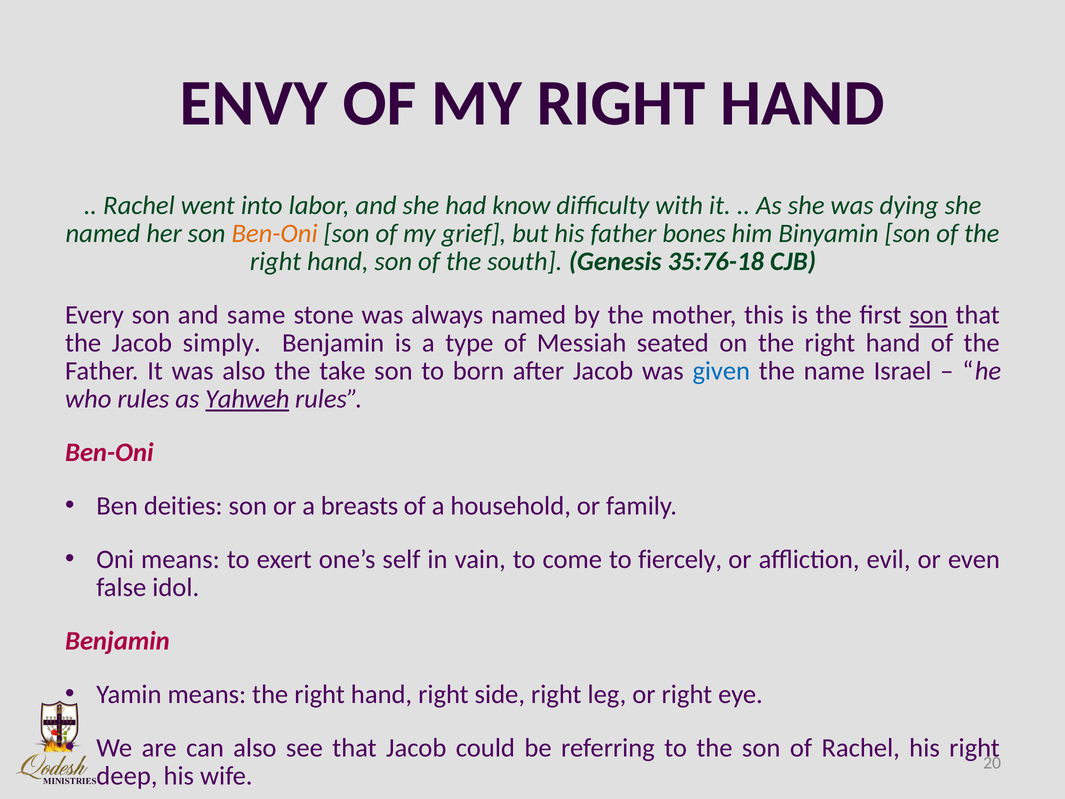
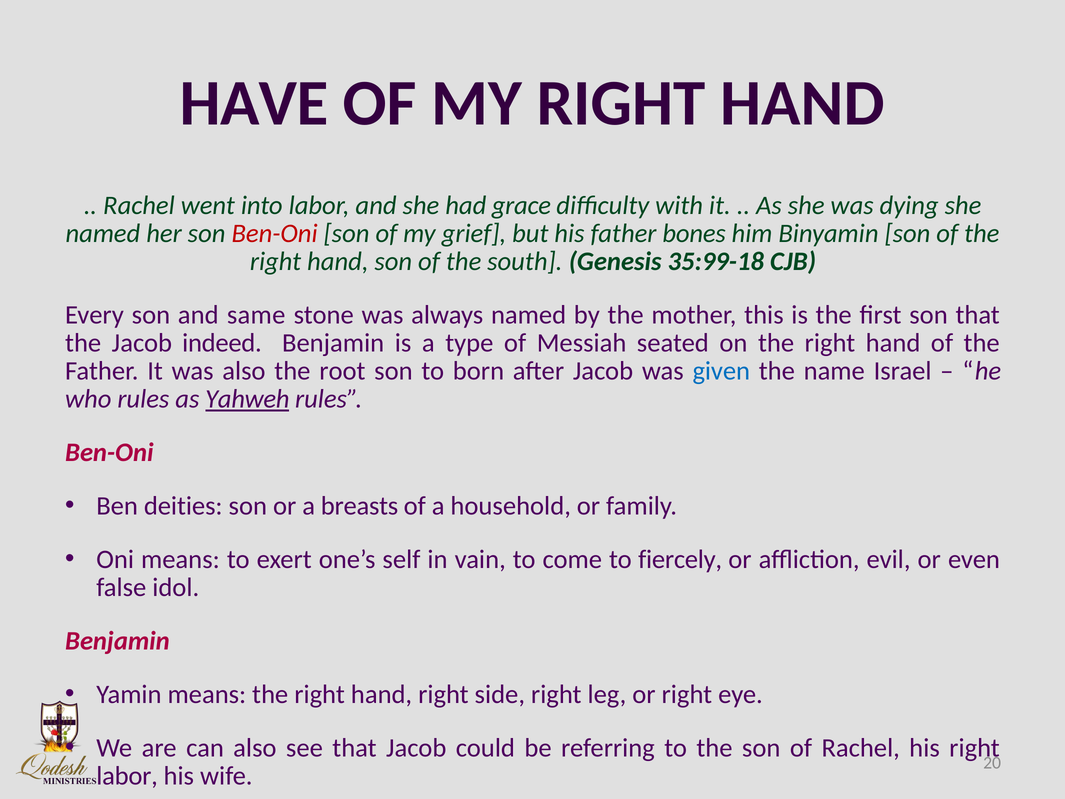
ENVY: ENVY -> HAVE
know: know -> grace
Ben-Oni at (275, 234) colour: orange -> red
35:76-18: 35:76-18 -> 35:99-18
son at (929, 315) underline: present -> none
simply: simply -> indeed
take: take -> root
deep at (127, 776): deep -> labor
